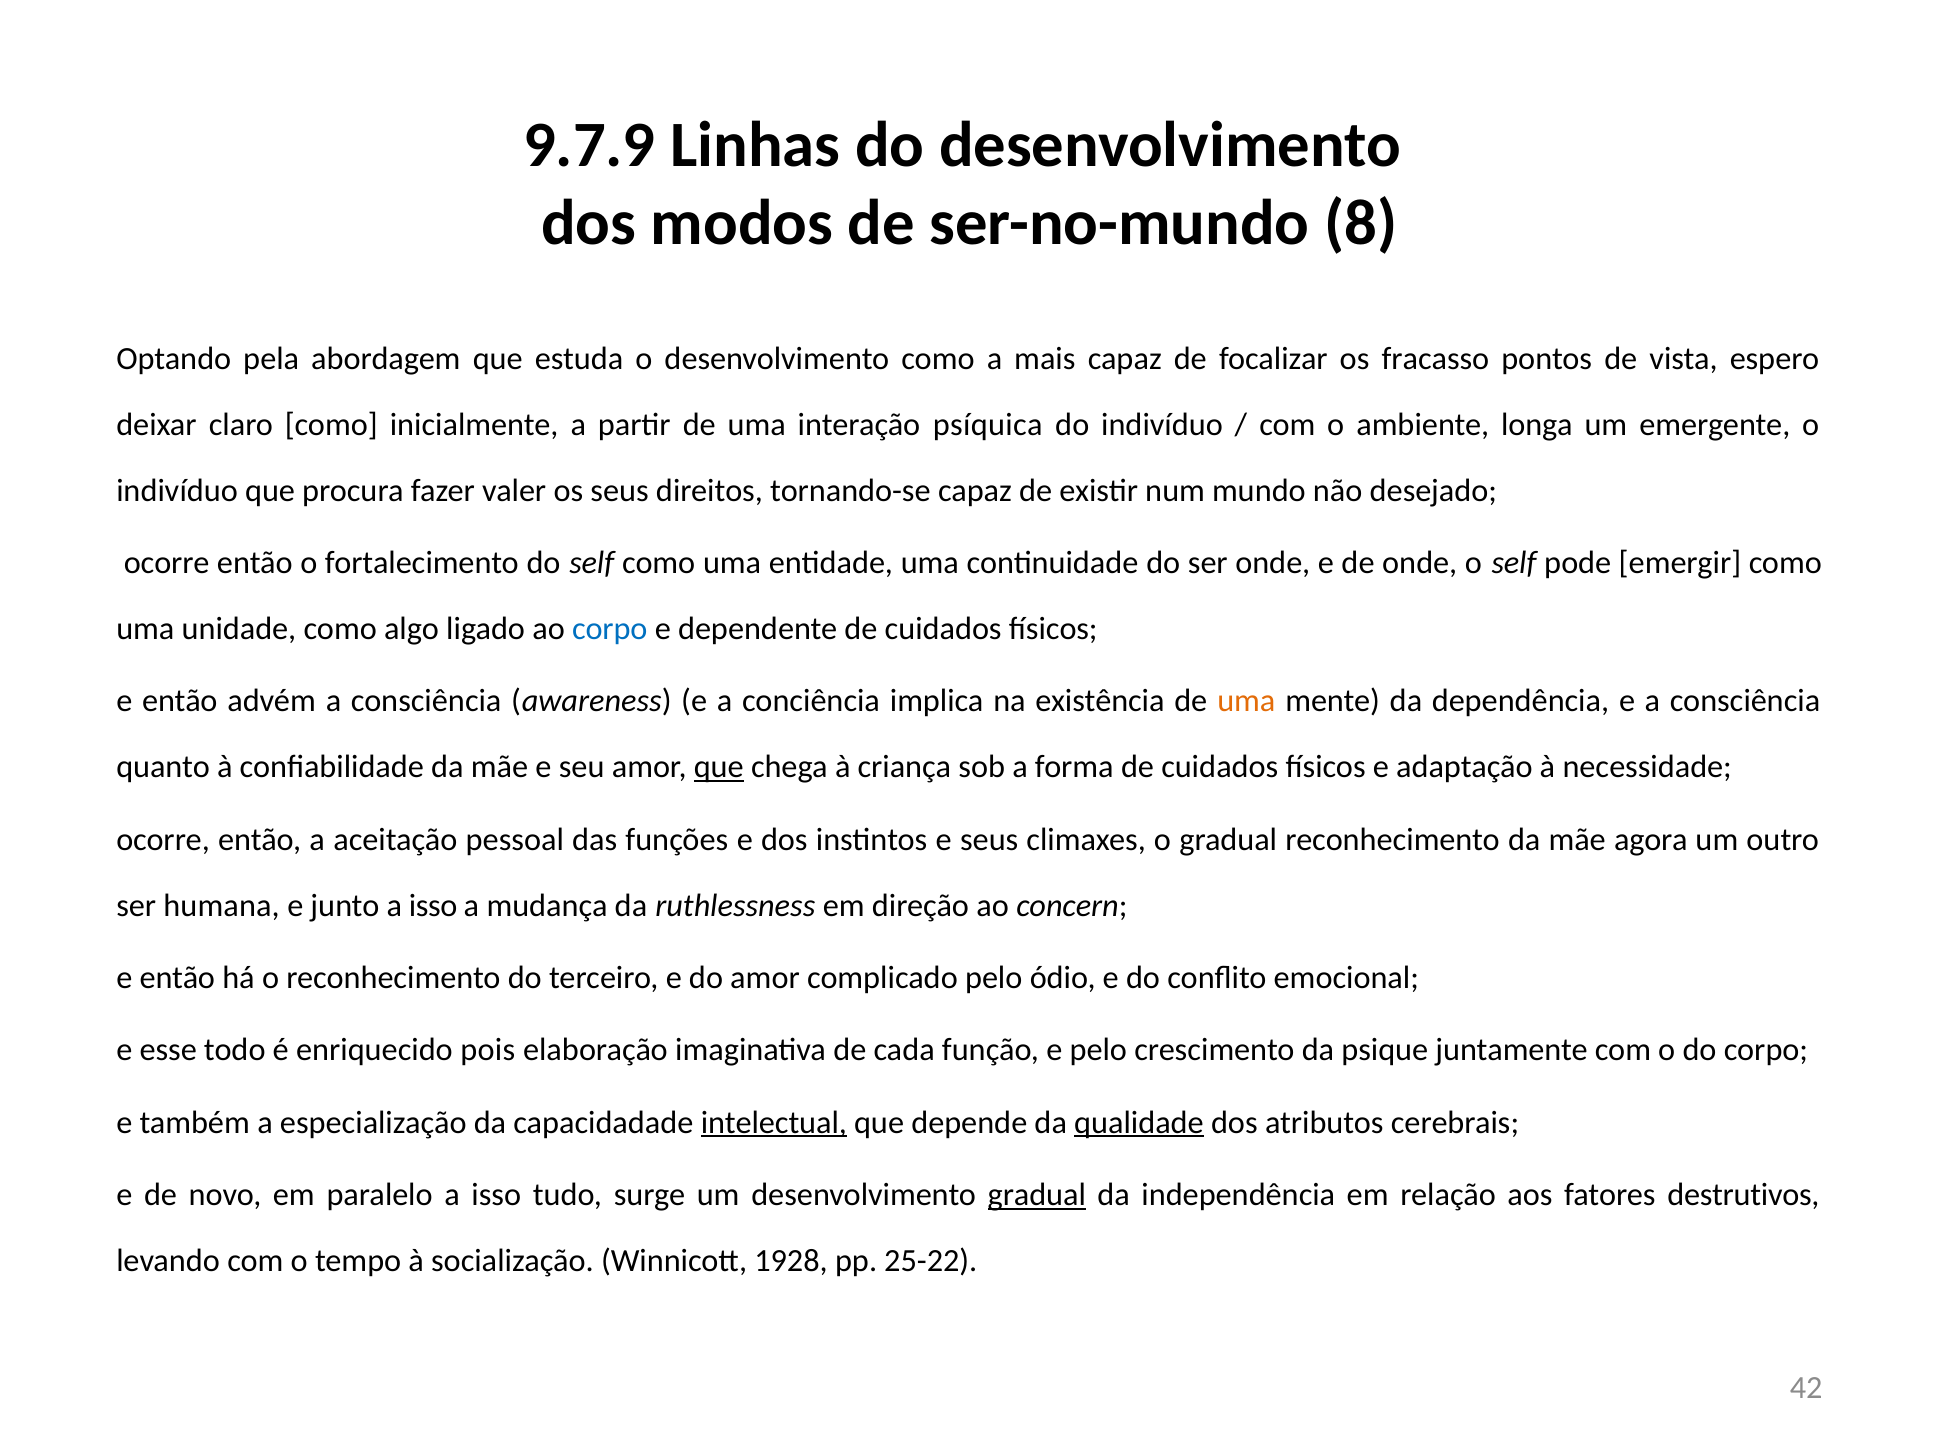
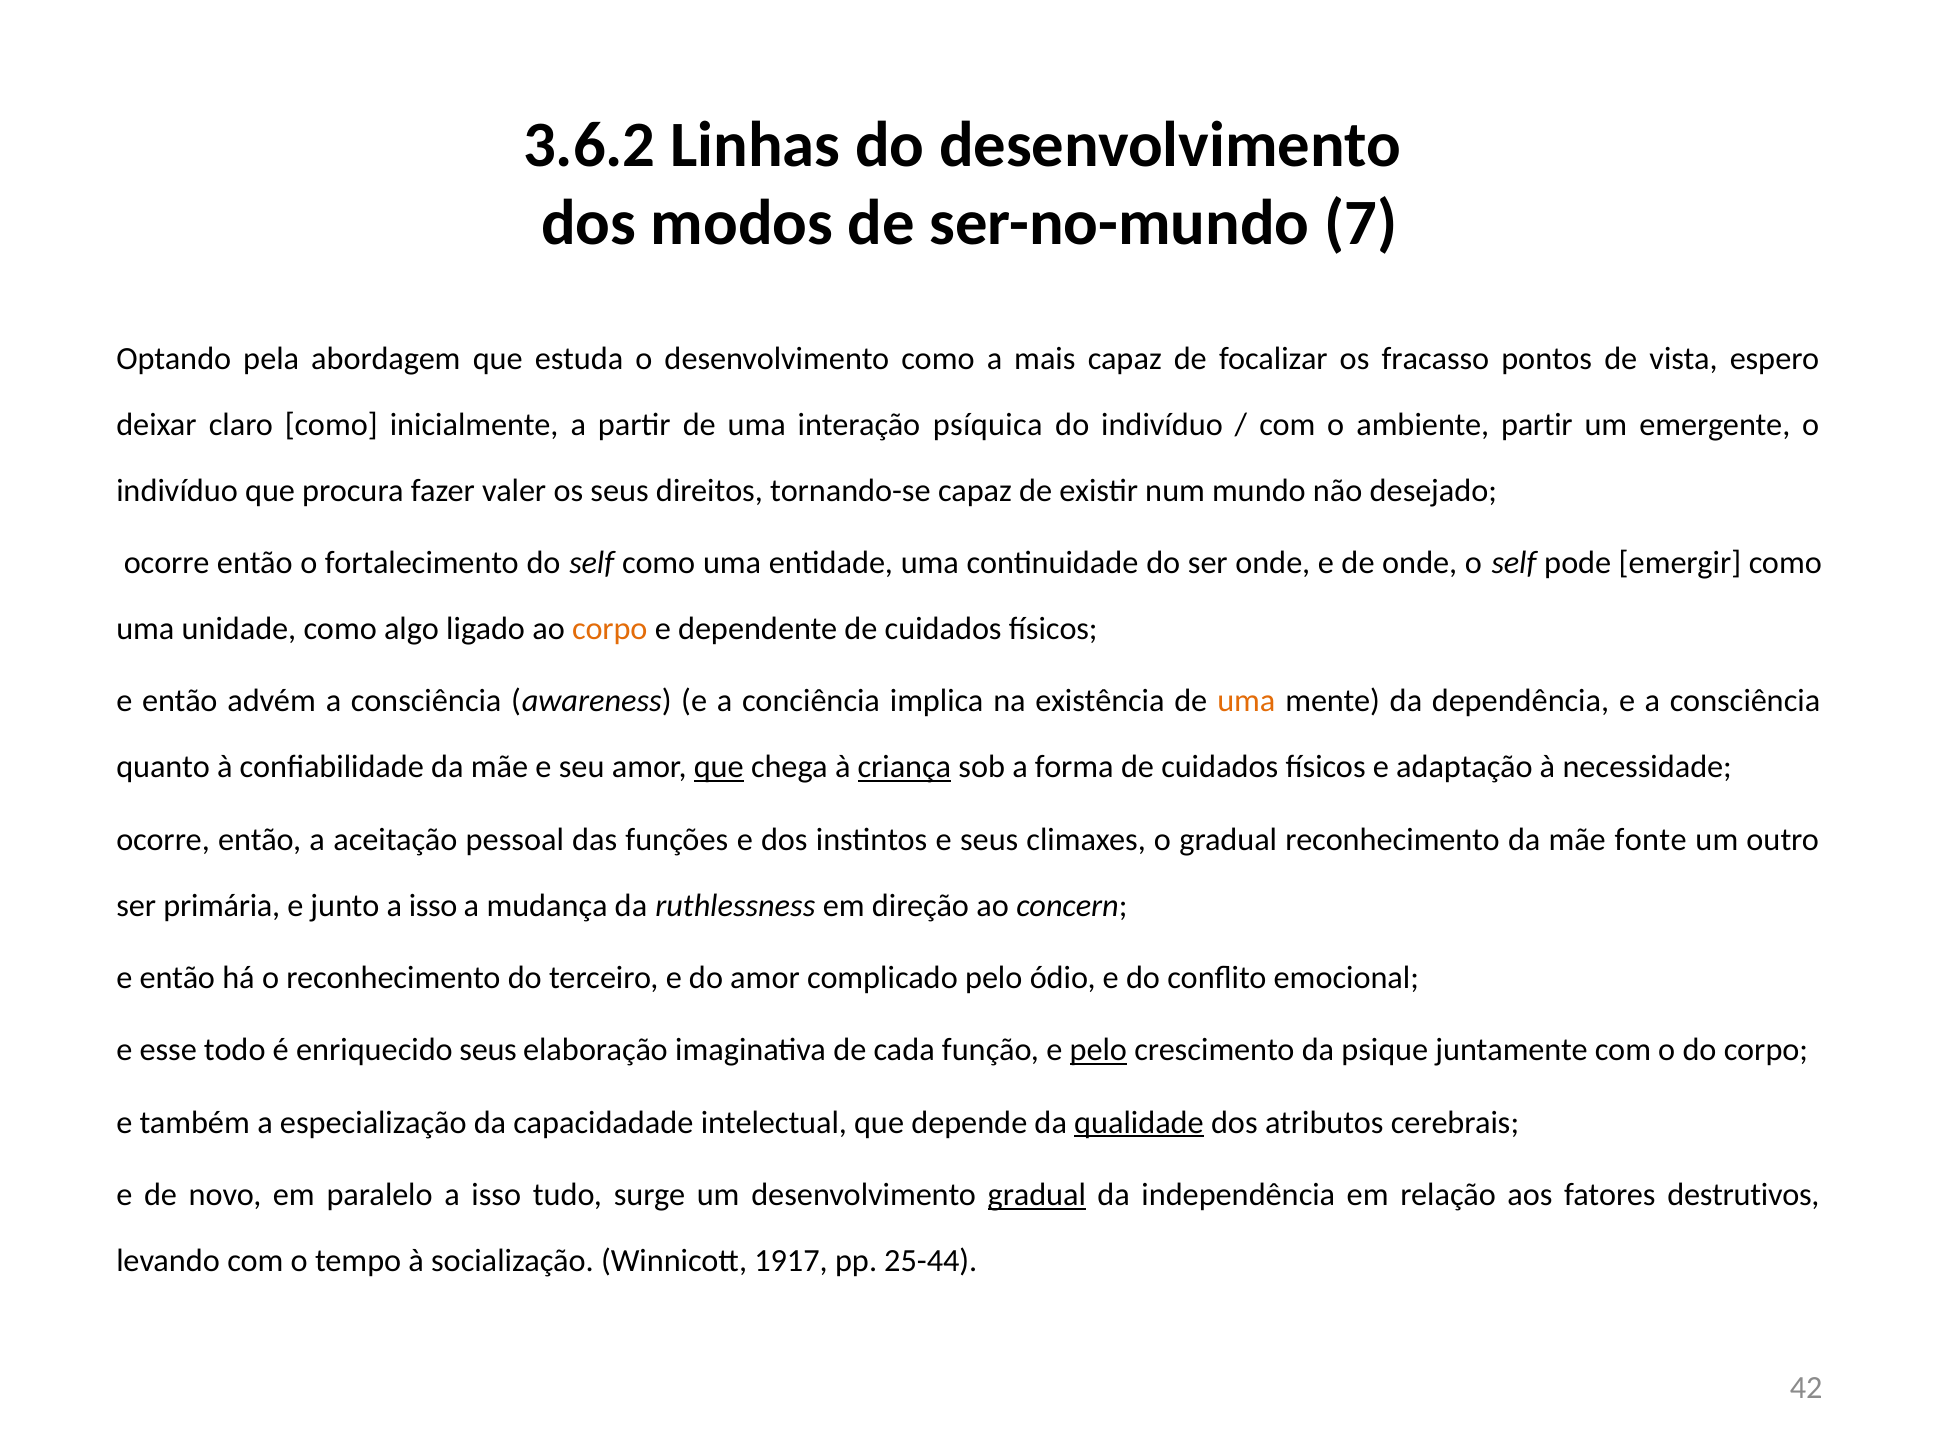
9.7.9: 9.7.9 -> 3.6.2
8: 8 -> 7
ambiente longa: longa -> partir
corpo at (610, 629) colour: blue -> orange
criança underline: none -> present
agora: agora -> fonte
humana: humana -> primária
enriquecido pois: pois -> seus
pelo at (1098, 1050) underline: none -> present
intelectual underline: present -> none
1928: 1928 -> 1917
25-22: 25-22 -> 25-44
